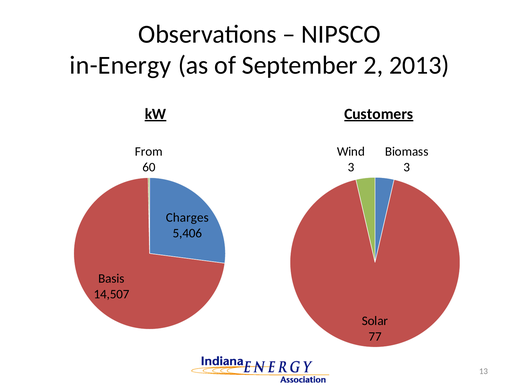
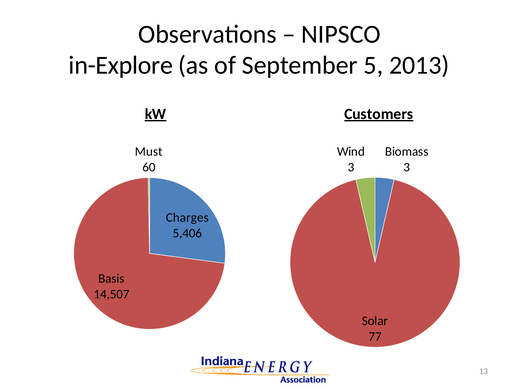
in-Energy: in-Energy -> in-Explore
2: 2 -> 5
From: From -> Must
